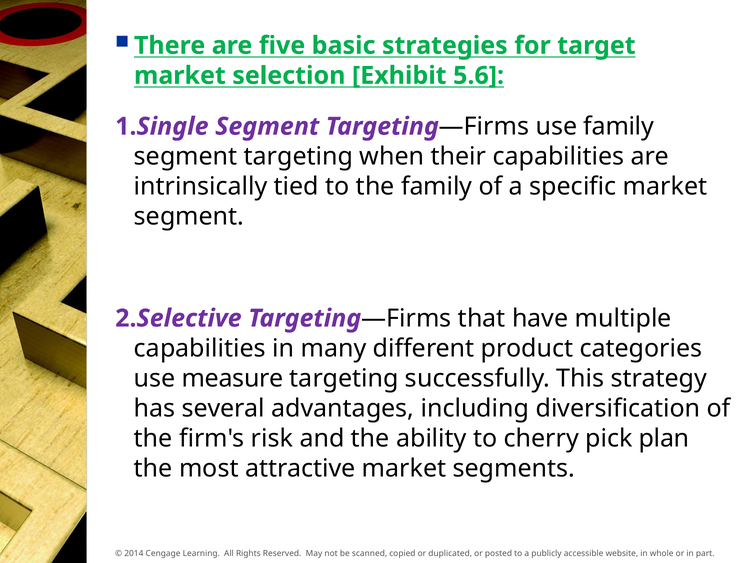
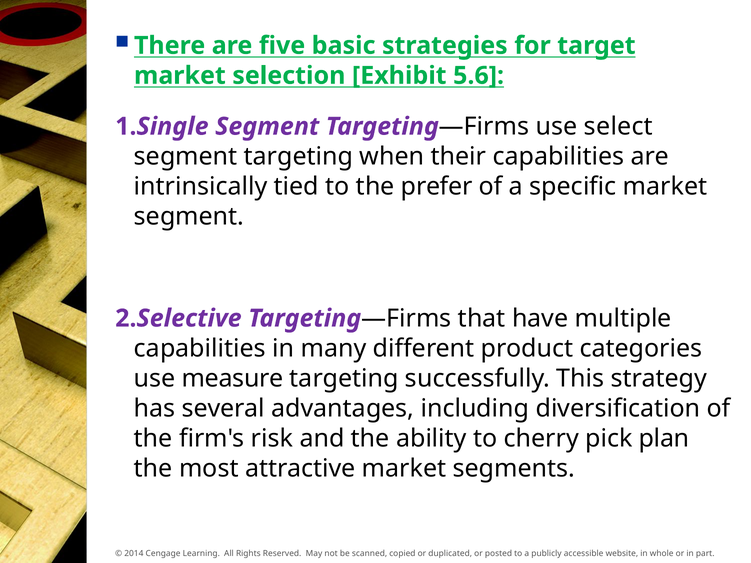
use family: family -> select
the family: family -> prefer
